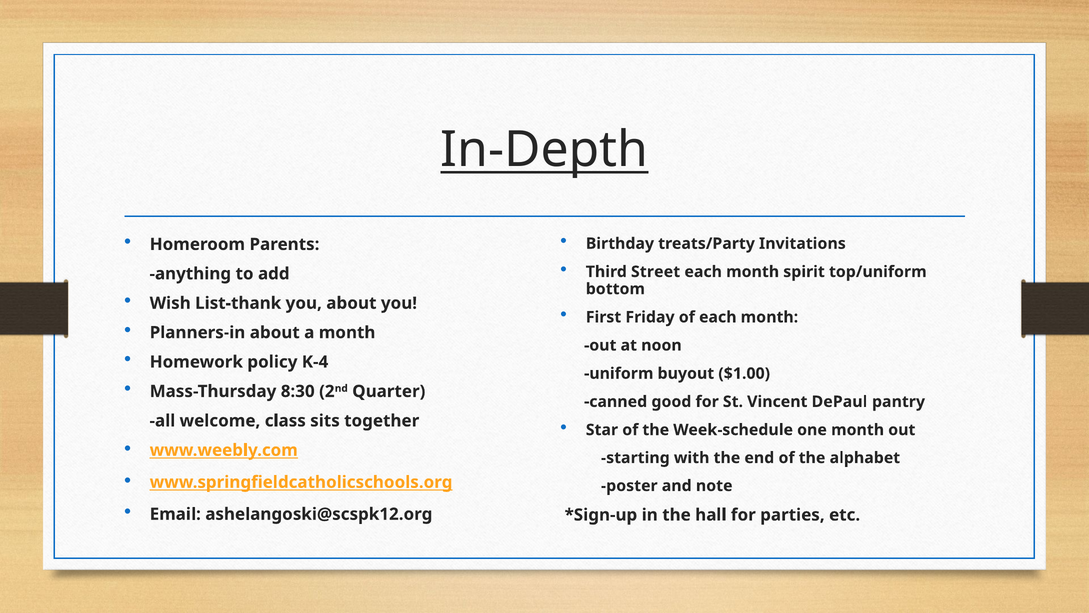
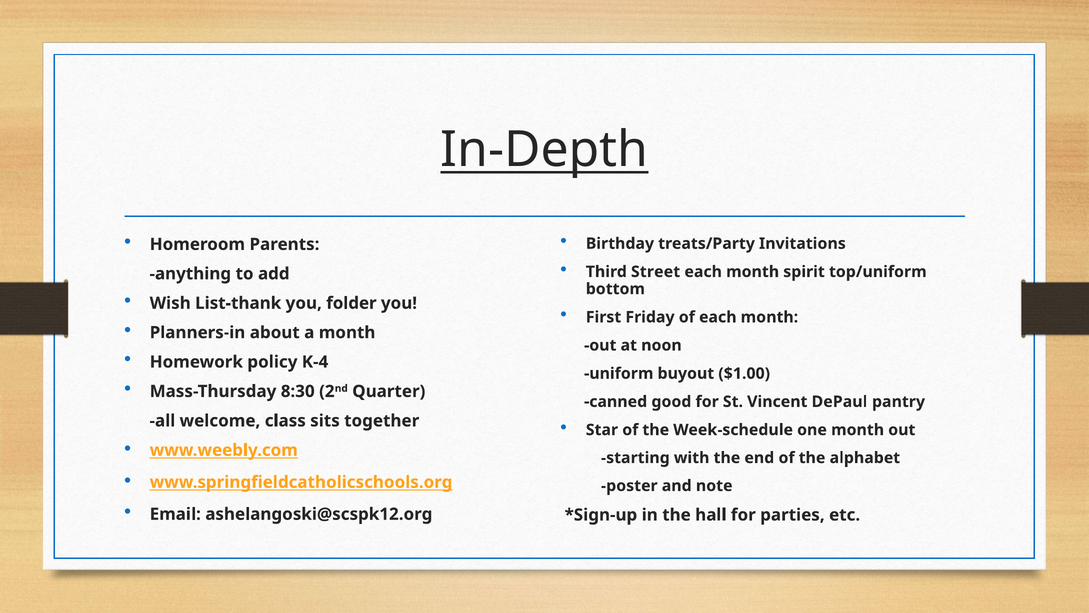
you about: about -> folder
